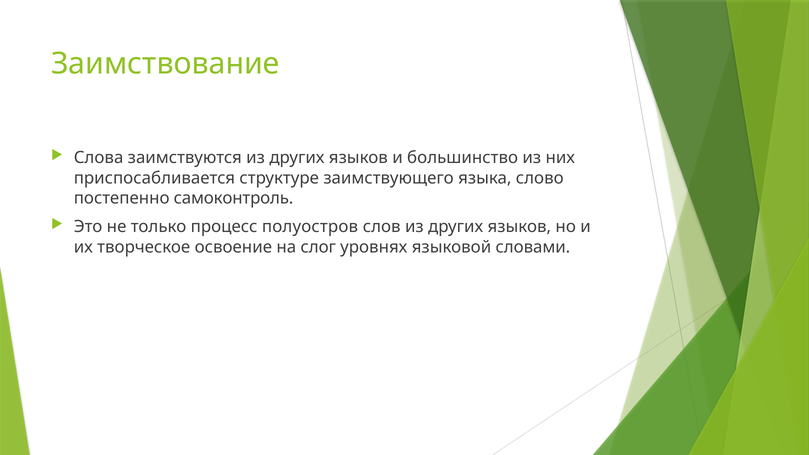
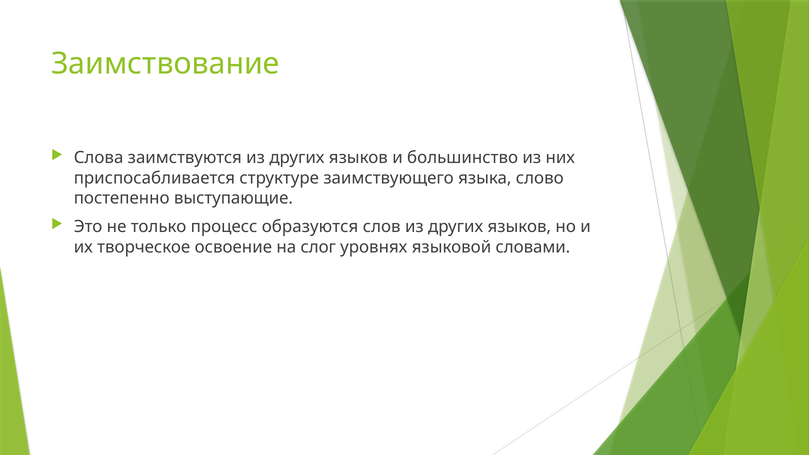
самоконтроль: самоконтроль -> выступающие
полуостров: полуостров -> образуются
